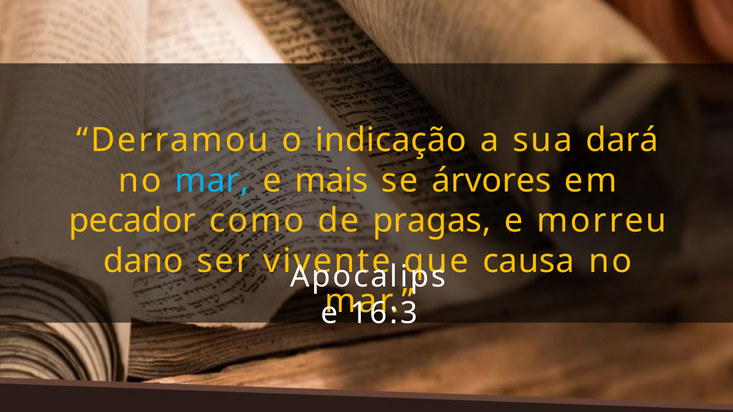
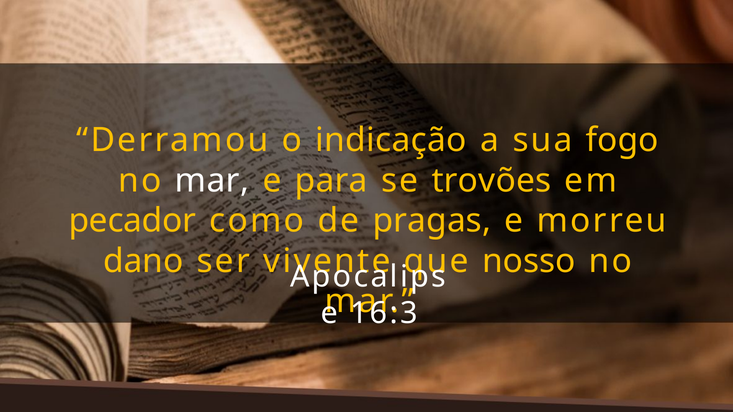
dará: dará -> fogo
mar at (212, 181) colour: light blue -> white
mais: mais -> para
árvores: árvores -> trovões
causa: causa -> nosso
